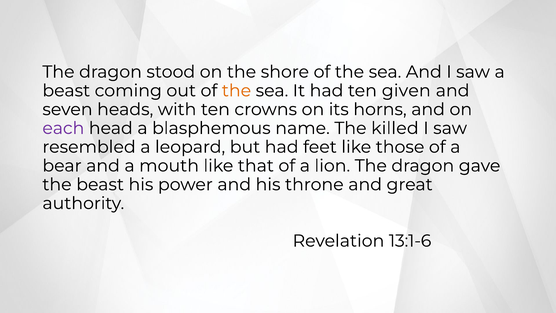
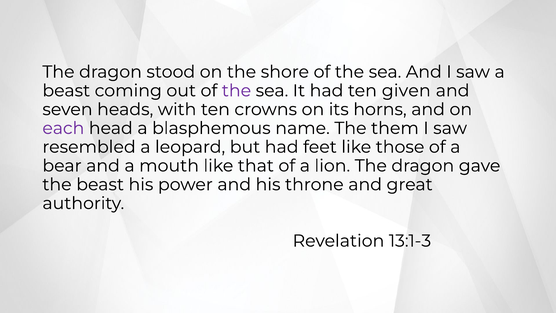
the at (236, 91) colour: orange -> purple
killed: killed -> them
13:1-6: 13:1-6 -> 13:1-3
